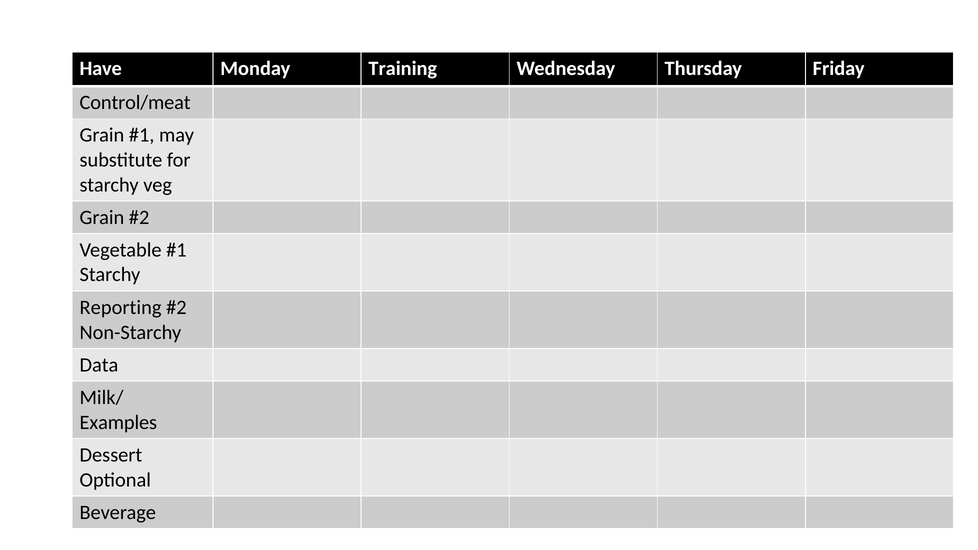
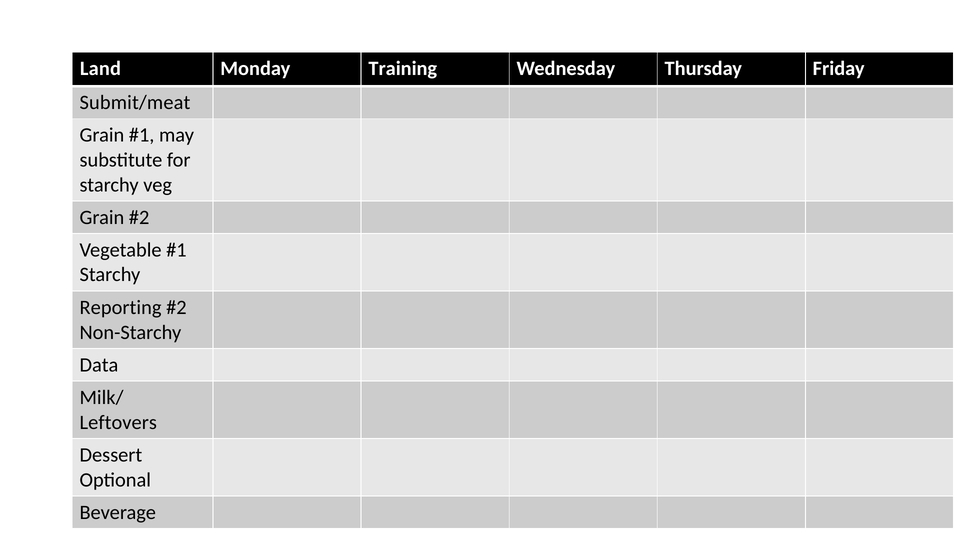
Have: Have -> Land
Control/meat: Control/meat -> Submit/meat
Examples: Examples -> Leftovers
